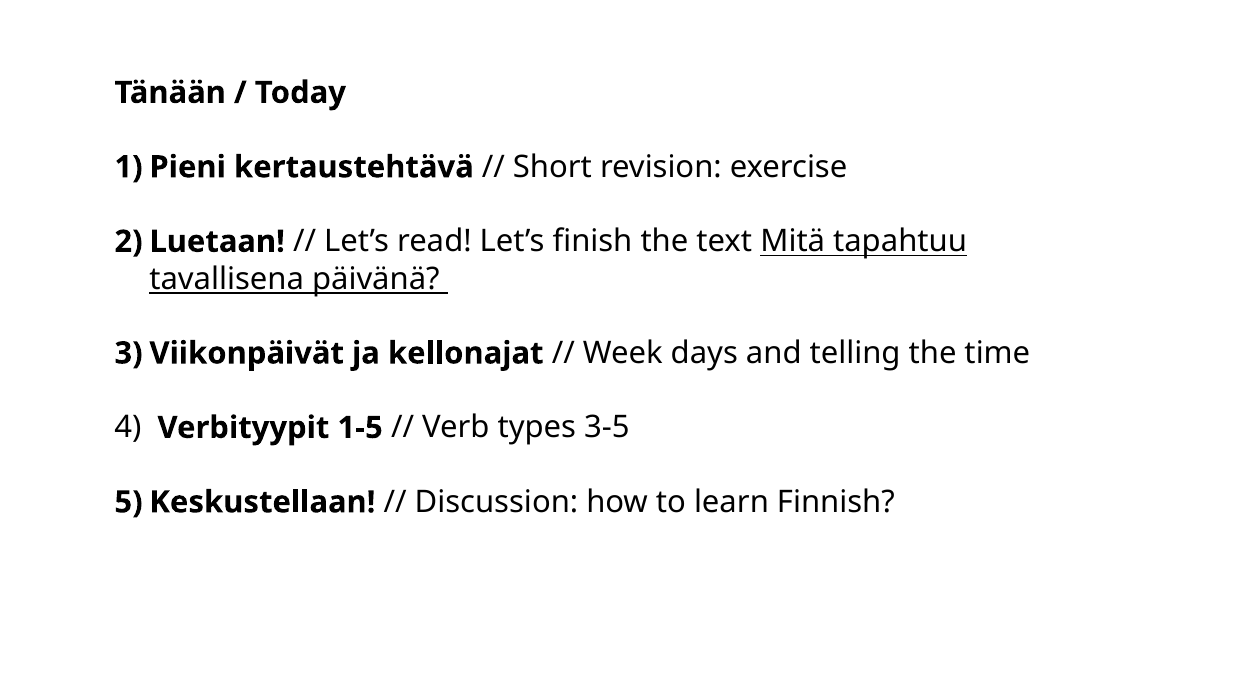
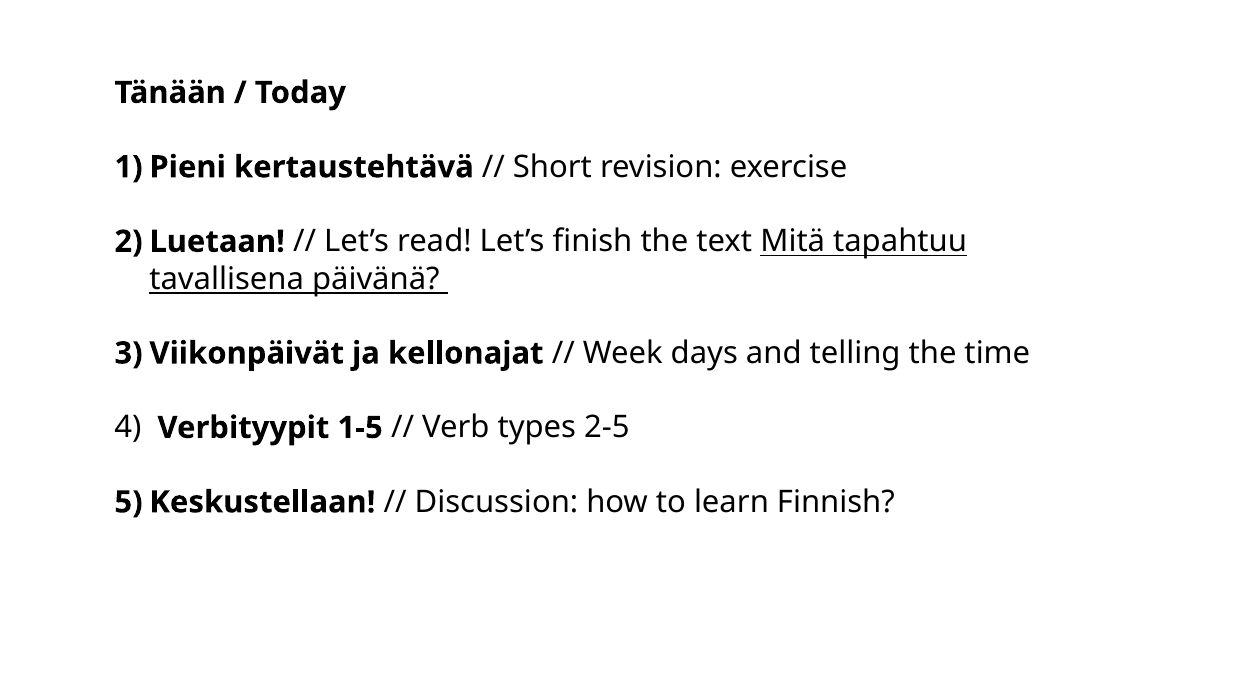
3-5: 3-5 -> 2-5
